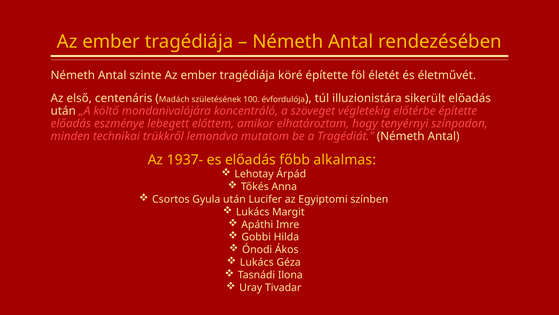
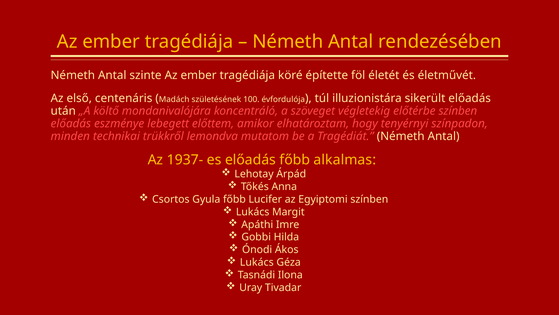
előtérbe építette: építette -> színben
Gyula után: után -> főbb
